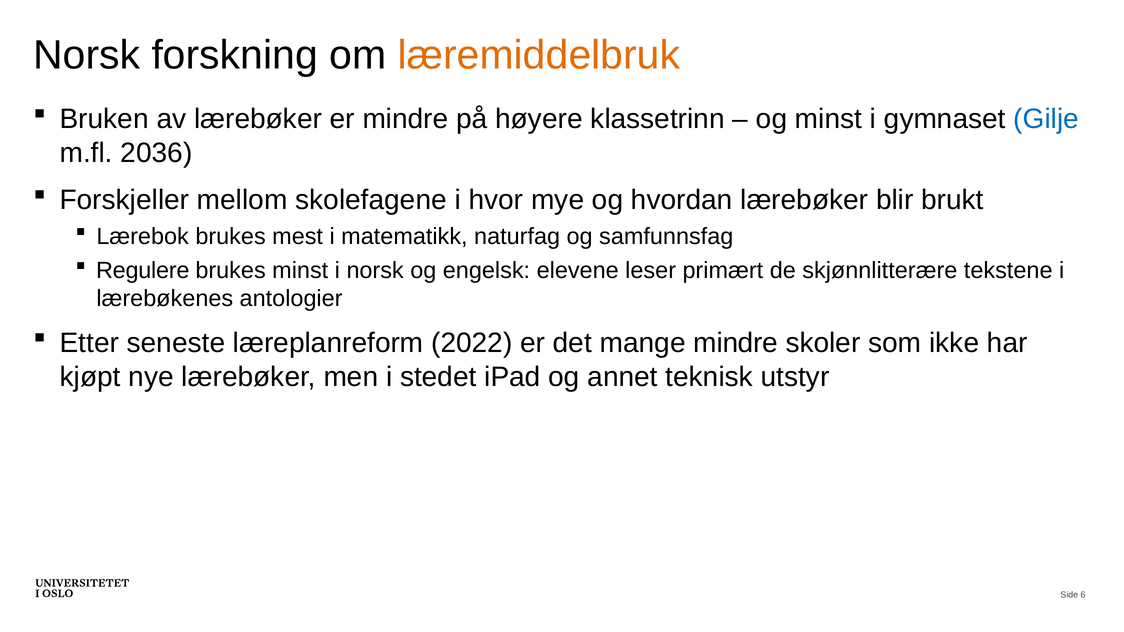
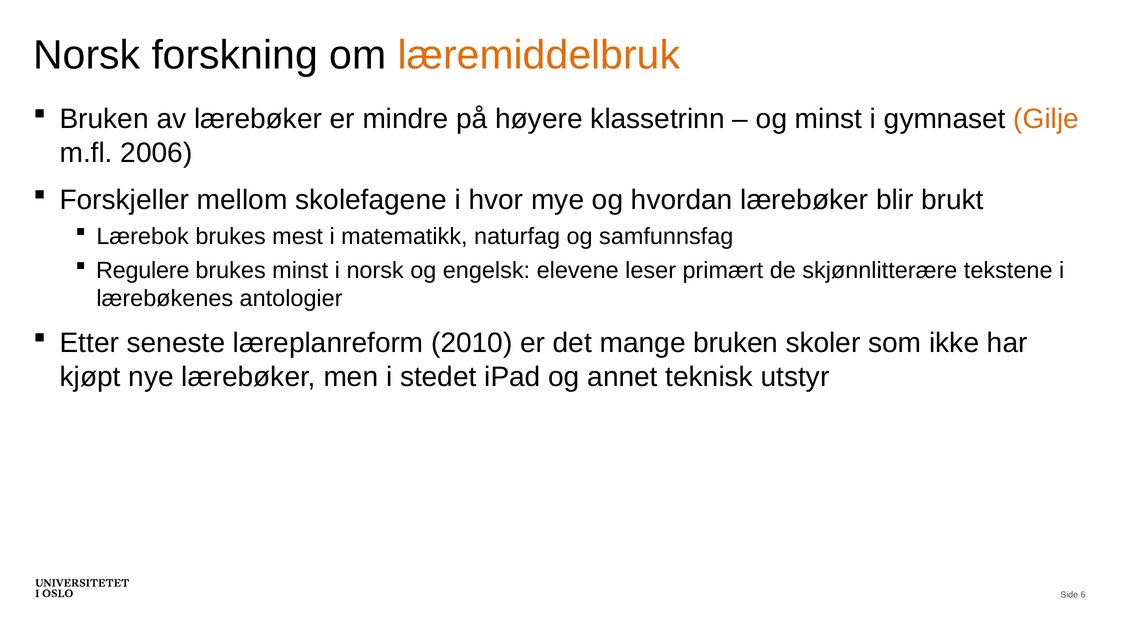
Gilje colour: blue -> orange
2036: 2036 -> 2006
2022: 2022 -> 2010
mange mindre: mindre -> bruken
